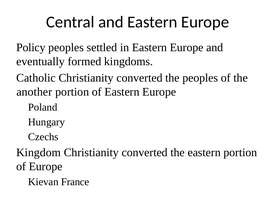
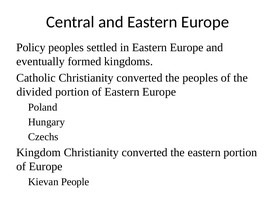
another: another -> divided
France: France -> People
